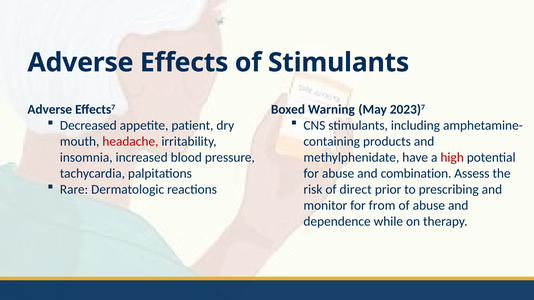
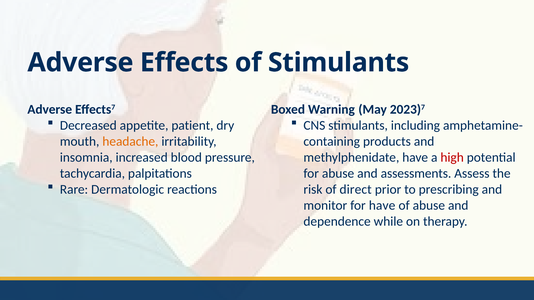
headache colour: red -> orange
combination: combination -> assessments
for from: from -> have
